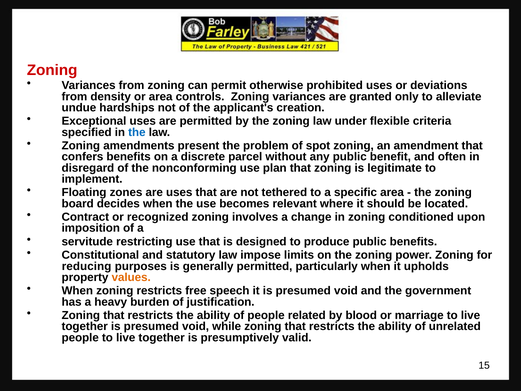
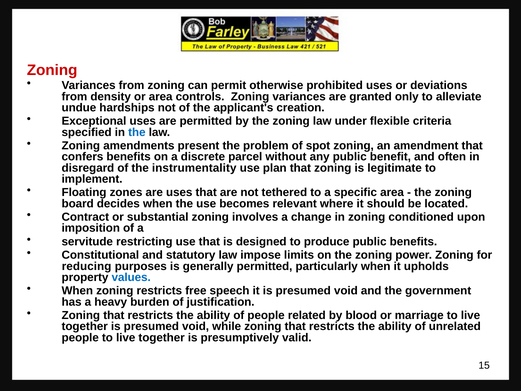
nonconforming: nonconforming -> instrumentality
recognized: recognized -> substantial
values colour: orange -> blue
